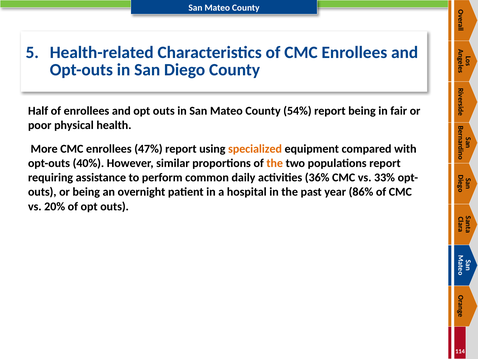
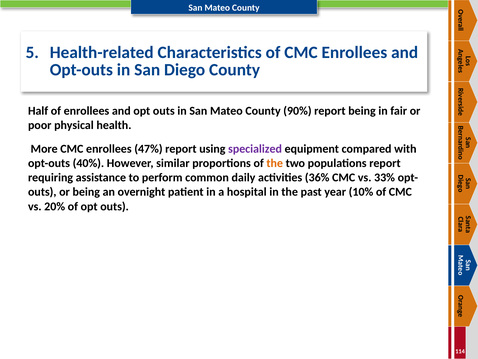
54%: 54% -> 90%
specialized colour: orange -> purple
86%: 86% -> 10%
